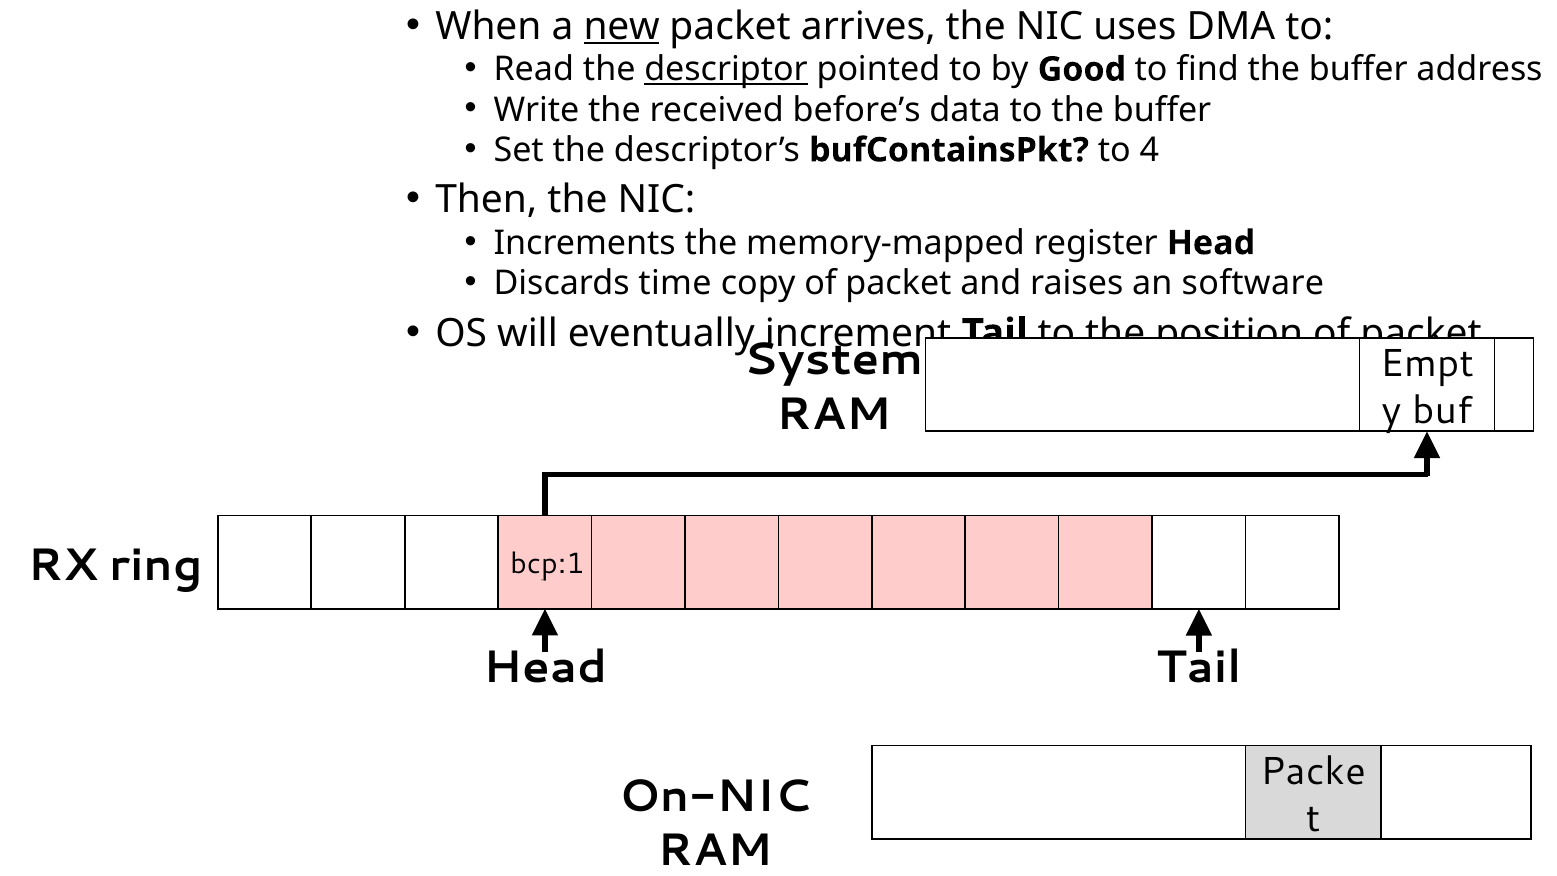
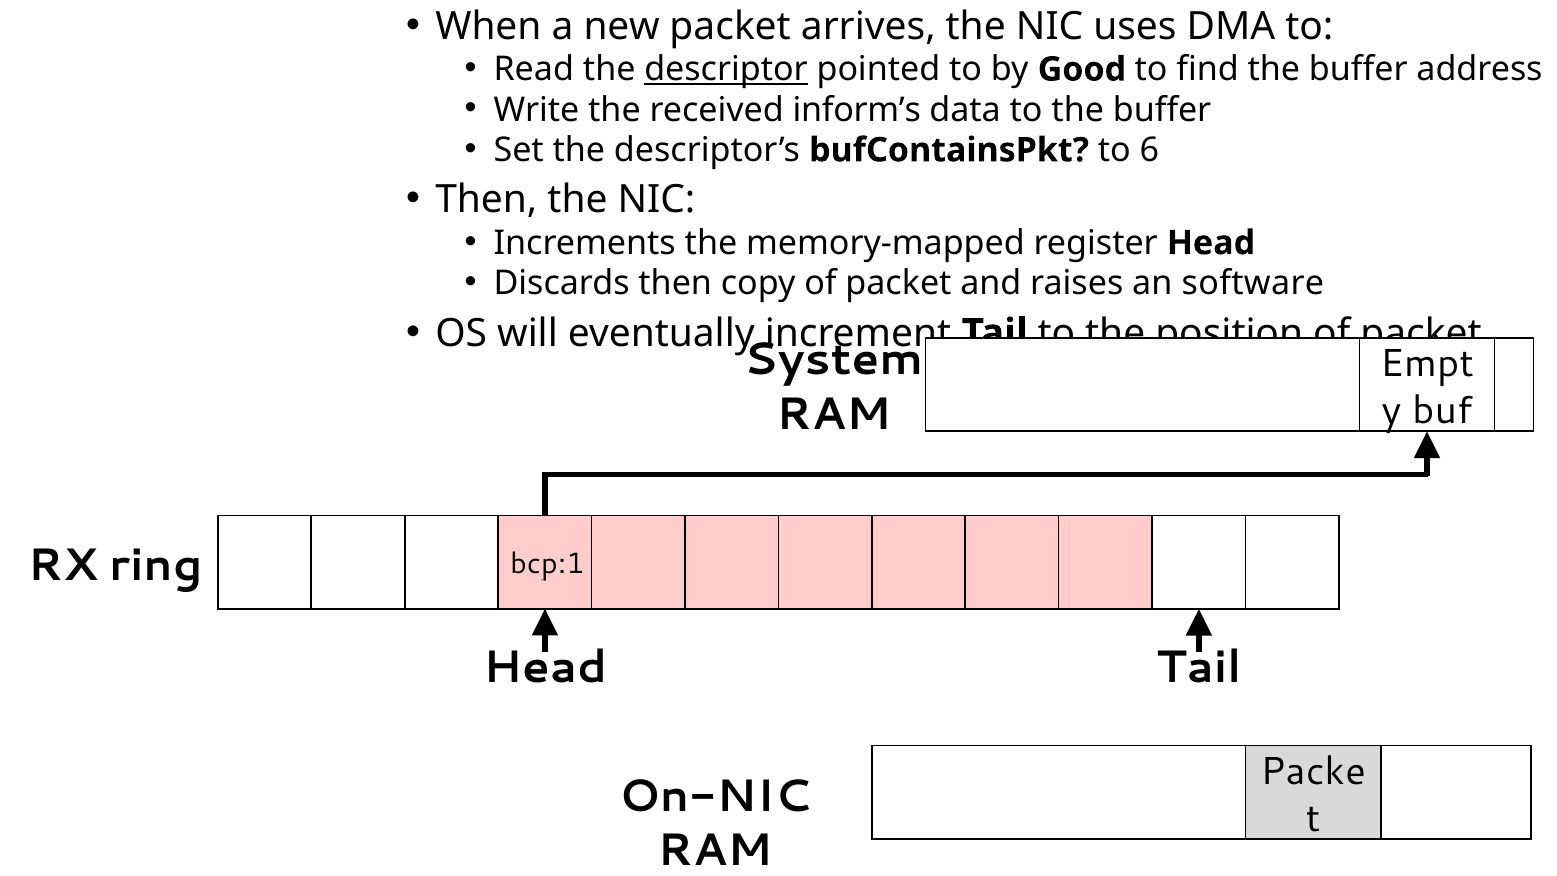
new underline: present -> none
before’s: before’s -> inform’s
4: 4 -> 6
Discards time: time -> then
